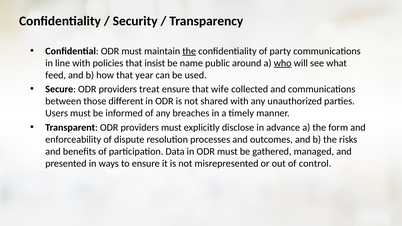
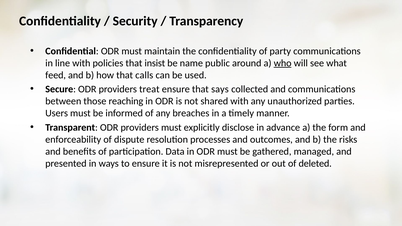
the at (189, 51) underline: present -> none
year: year -> calls
wife: wife -> says
different: different -> reaching
control: control -> deleted
